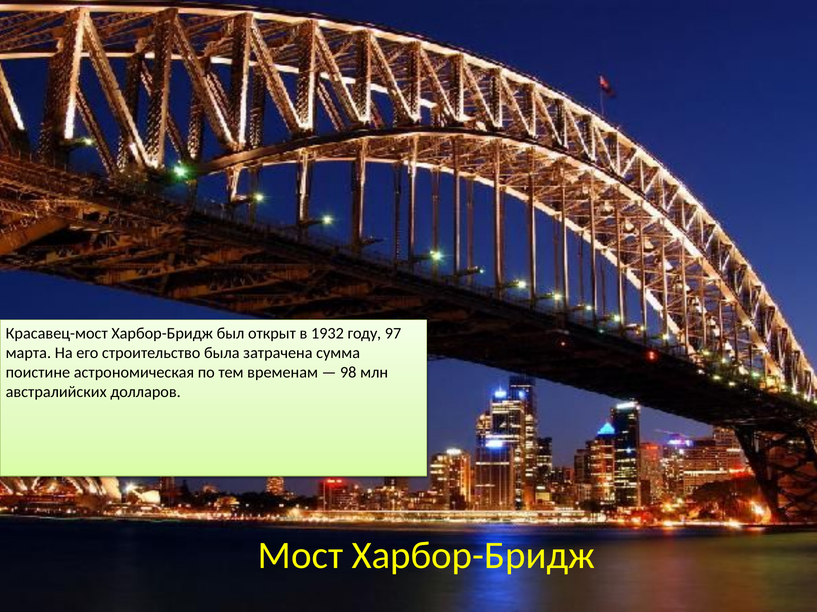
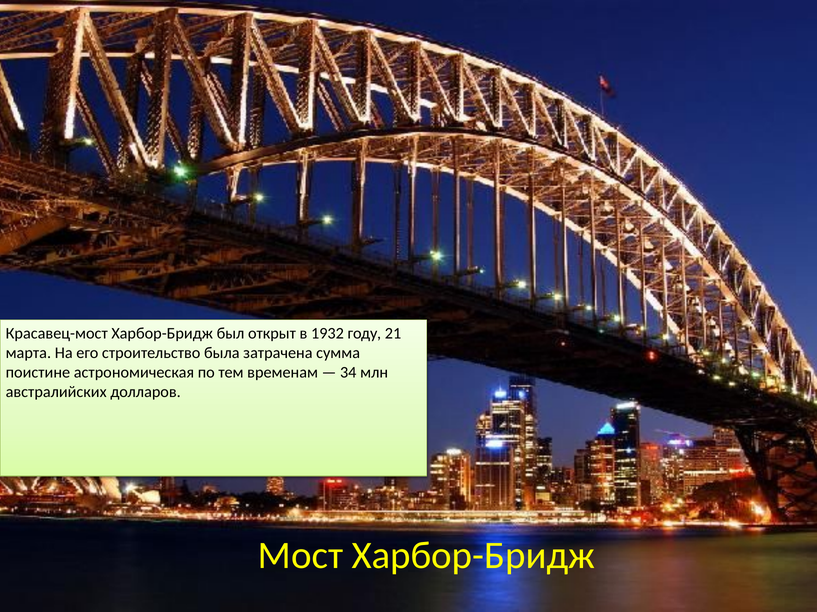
97: 97 -> 21
98: 98 -> 34
